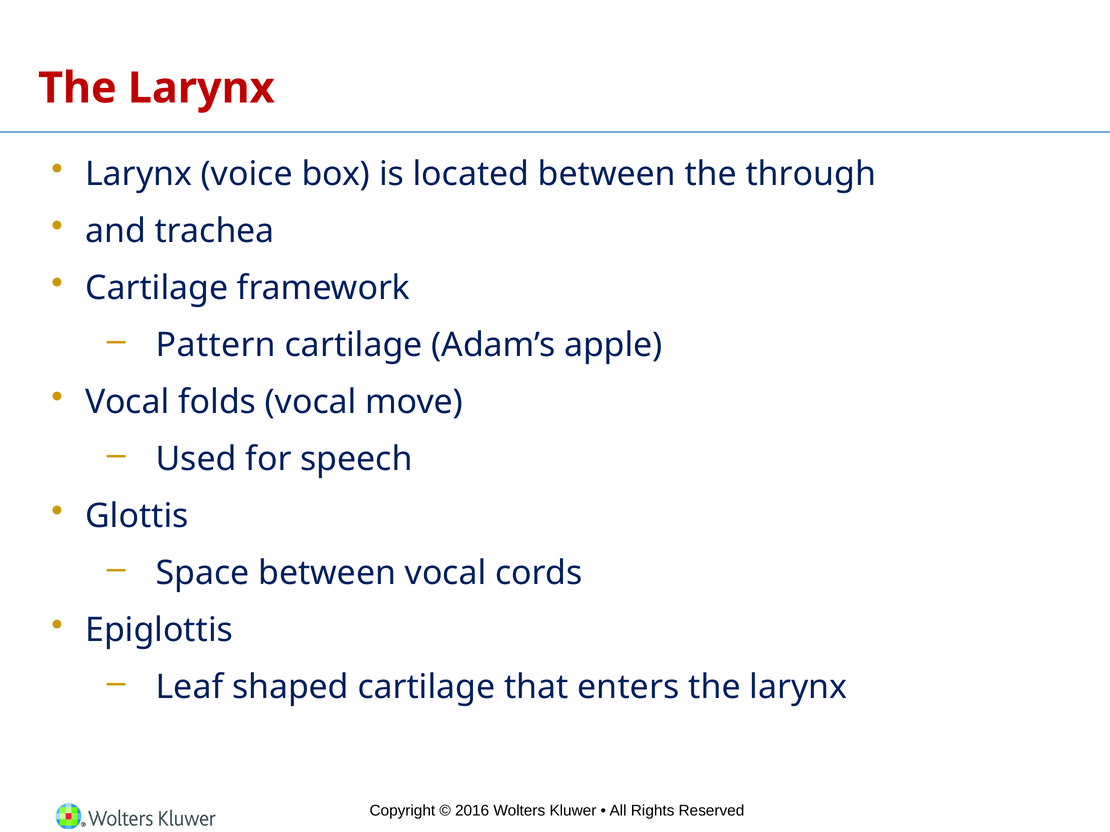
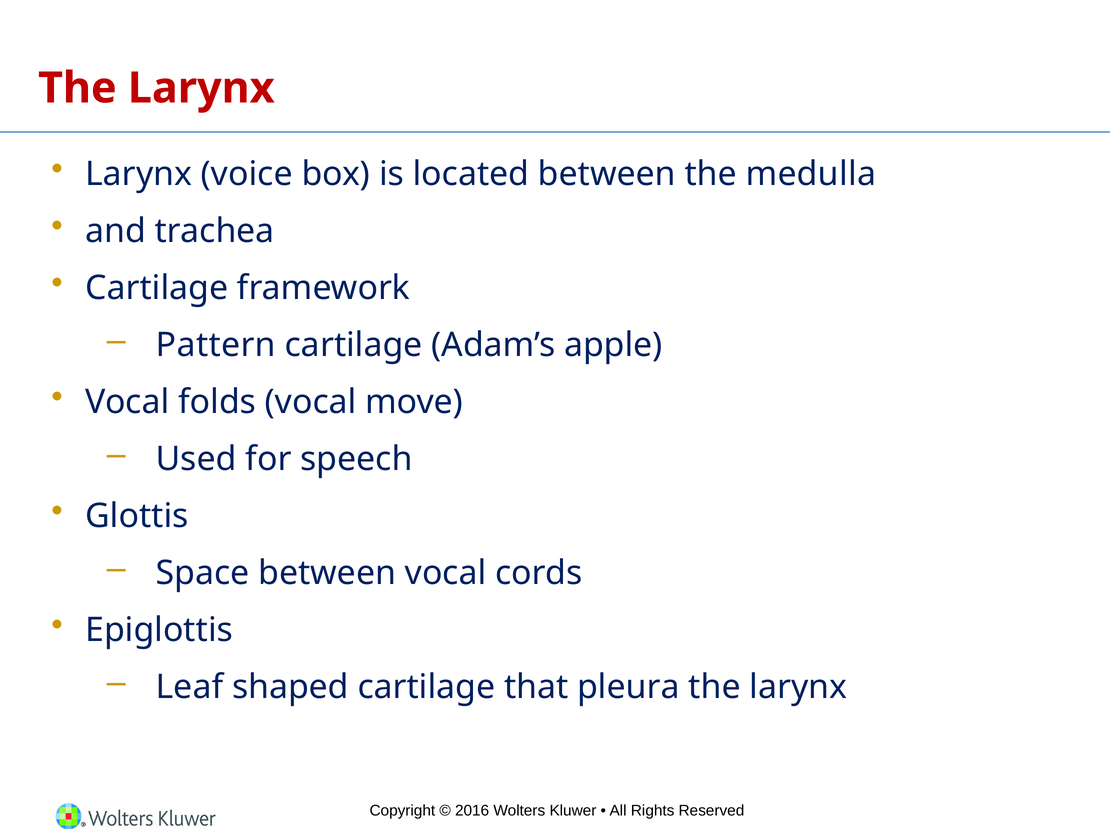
through: through -> medulla
enters: enters -> pleura
